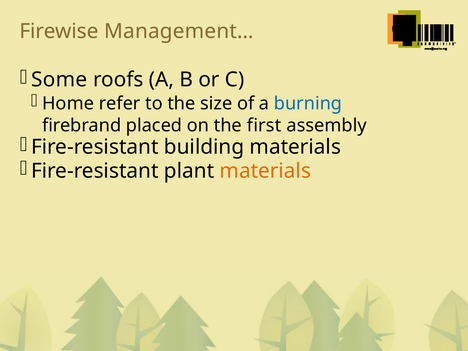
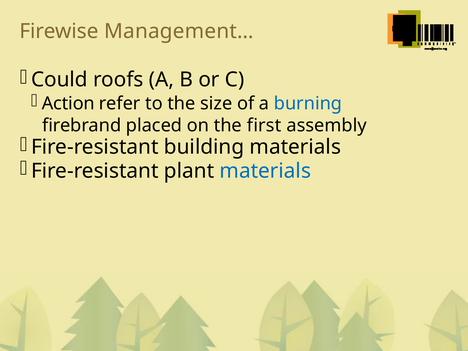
Some: Some -> Could
Home: Home -> Action
materials at (265, 171) colour: orange -> blue
